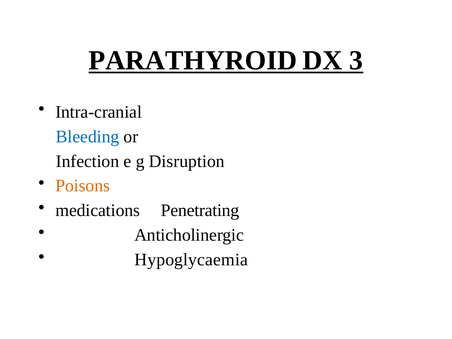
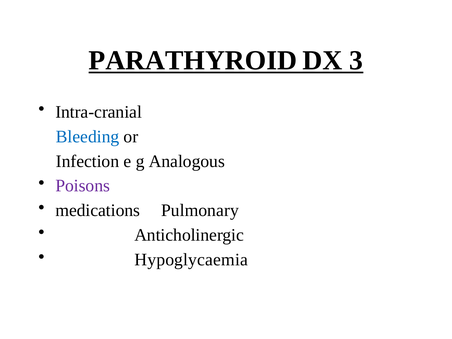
Disruption: Disruption -> Analogous
Poisons colour: orange -> purple
Penetrating: Penetrating -> Pulmonary
